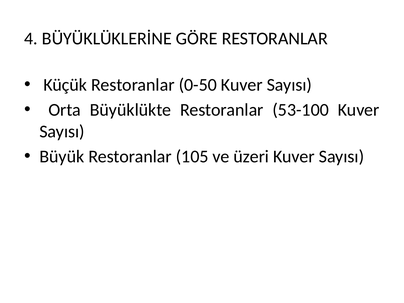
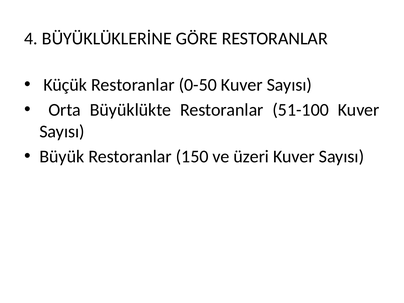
53-100: 53-100 -> 51-100
105: 105 -> 150
